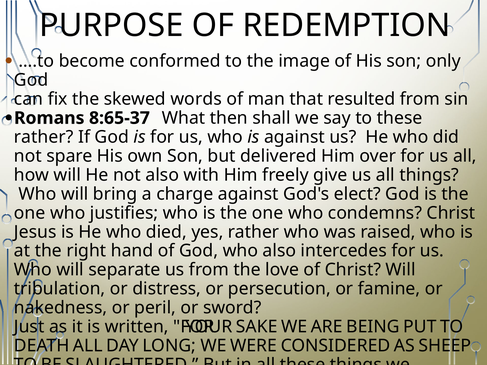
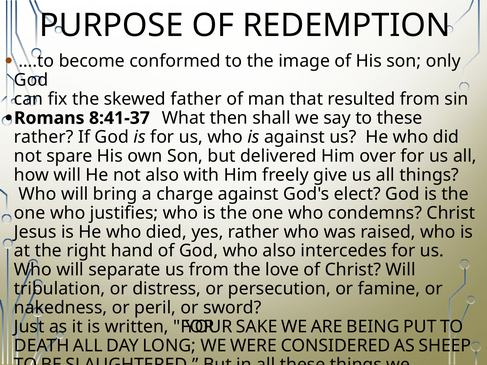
words: words -> father
8:65-37: 8:65-37 -> 8:41-37
